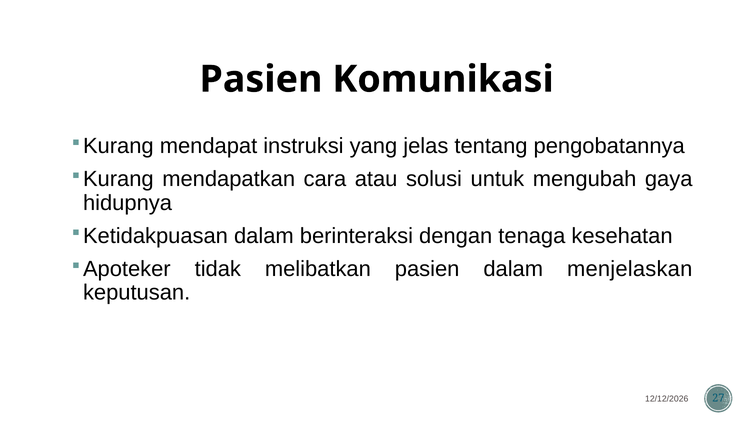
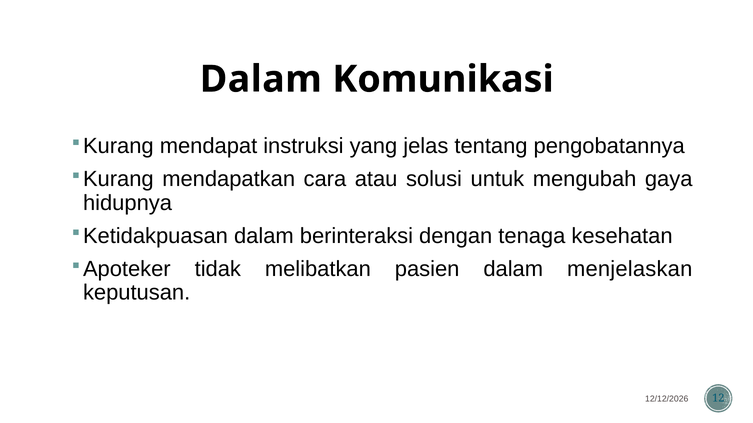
Pasien at (261, 79): Pasien -> Dalam
27: 27 -> 12
